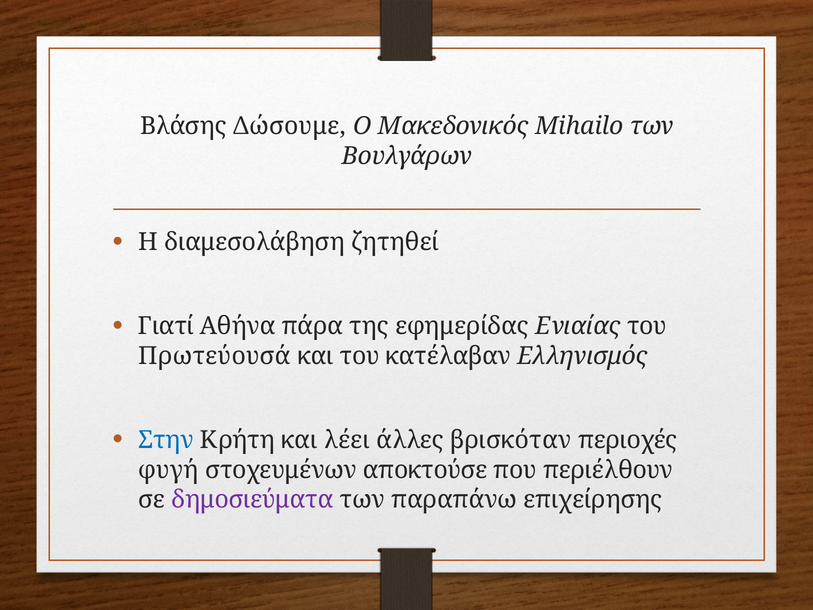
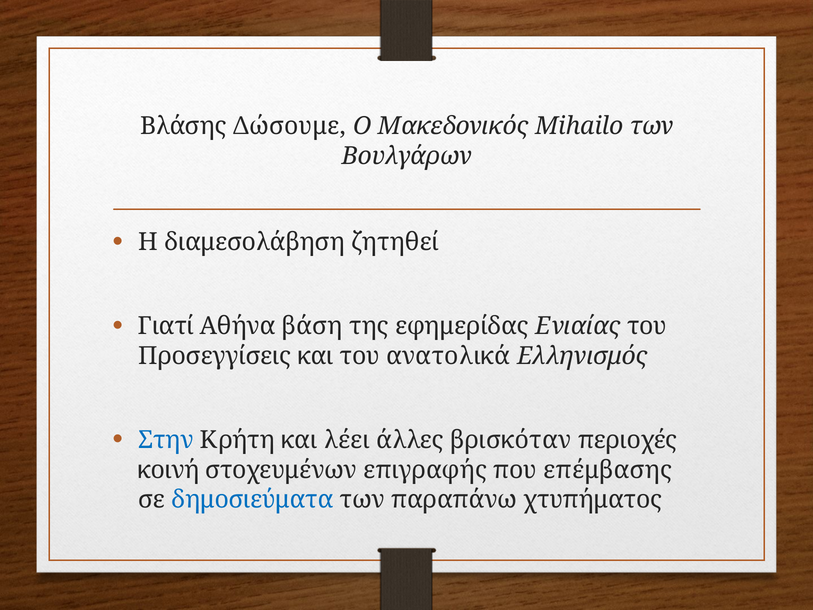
πάρα: πάρα -> βάση
Πρωτεύουσά: Πρωτεύουσά -> Προσεγγίσεις
κατέλαβαν: κατέλαβαν -> ανατολικά
φυγή: φυγή -> κοινή
αποκτούσε: αποκτούσε -> επιγραφής
περιέλθουν: περιέλθουν -> επέμβασης
δημοσιεύματα colour: purple -> blue
επιχείρησης: επιχείρησης -> χτυπήματος
